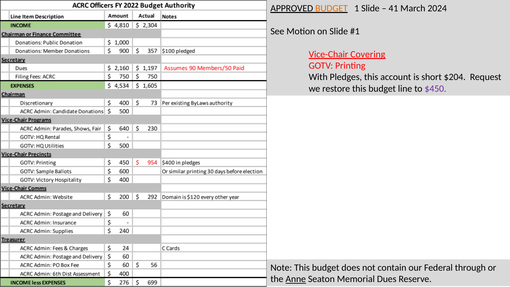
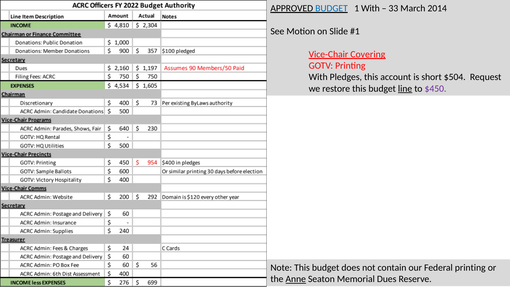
BUDGET at (332, 8) colour: orange -> blue
1 Slide: Slide -> With
41: 41 -> 33
2024: 2024 -> 2014
$204: $204 -> $504
line underline: none -> present
Federal through: through -> printing
